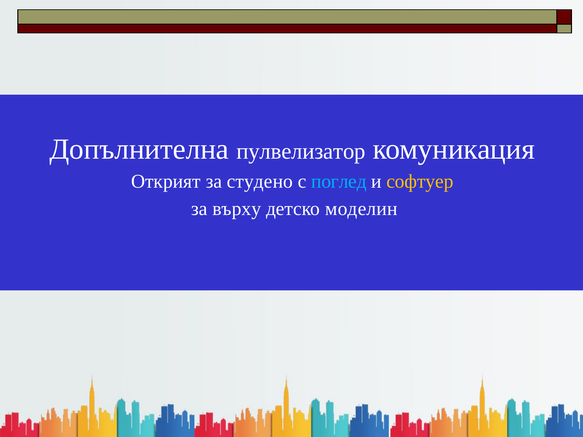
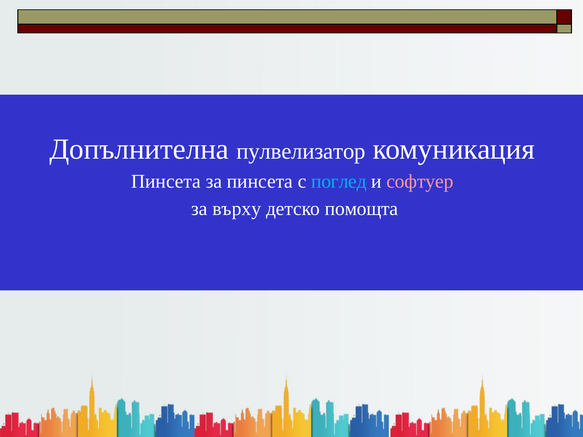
Открият at (166, 182): Открият -> Пинсета
за студено: студено -> пинсета
софтуер colour: yellow -> pink
моделин: моделин -> помощта
